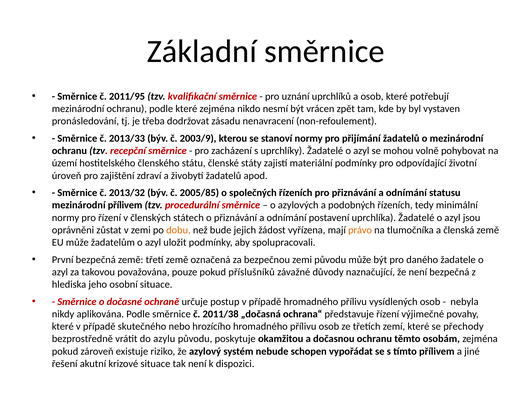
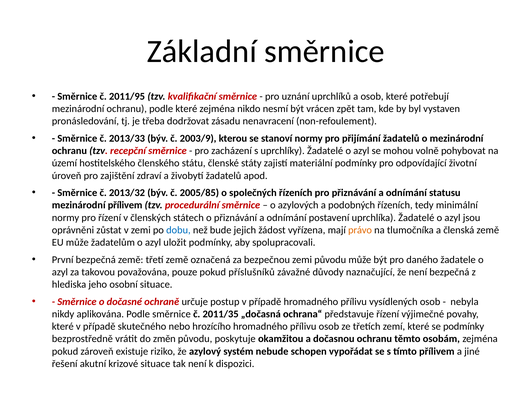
dobu colour: orange -> blue
2011/38: 2011/38 -> 2011/35
se přechody: přechody -> podmínky
azylu: azylu -> změn
